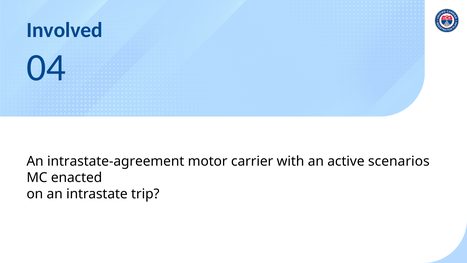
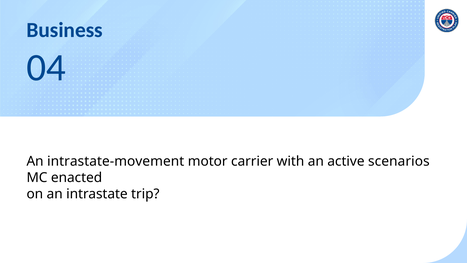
Involved: Involved -> Business
intrastate-agreement: intrastate-agreement -> intrastate-movement
